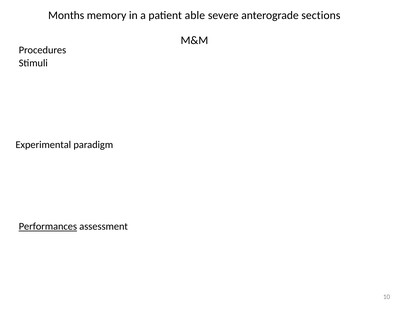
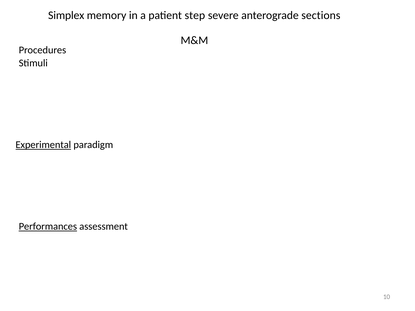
Months: Months -> Simplex
able: able -> step
Experimental underline: none -> present
